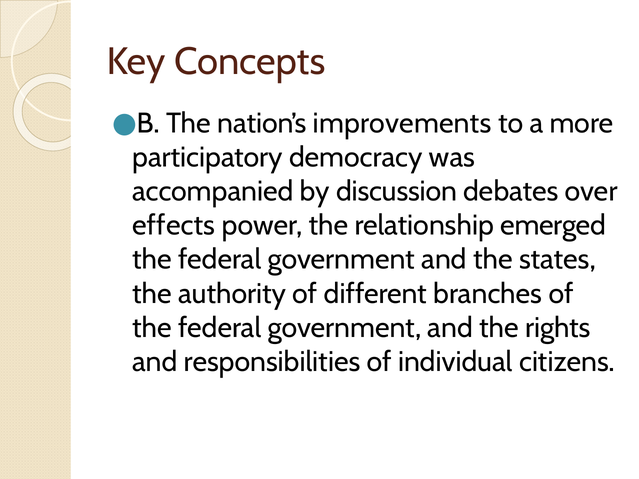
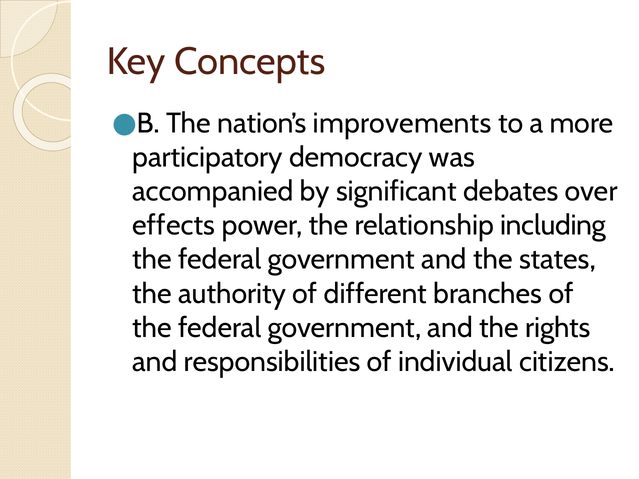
discussion: discussion -> significant
emerged: emerged -> including
